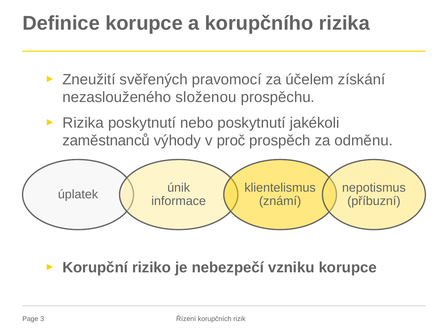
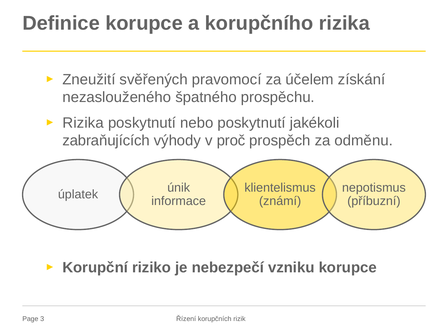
složenou: složenou -> špatného
zaměstnanců: zaměstnanců -> zabraňujících
